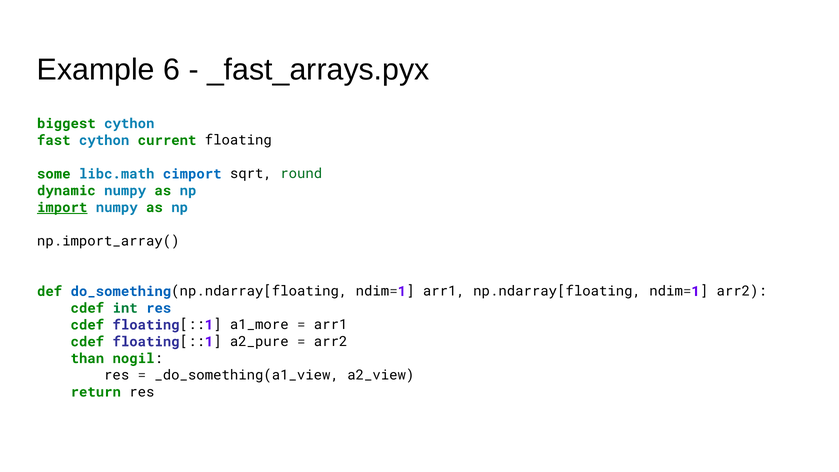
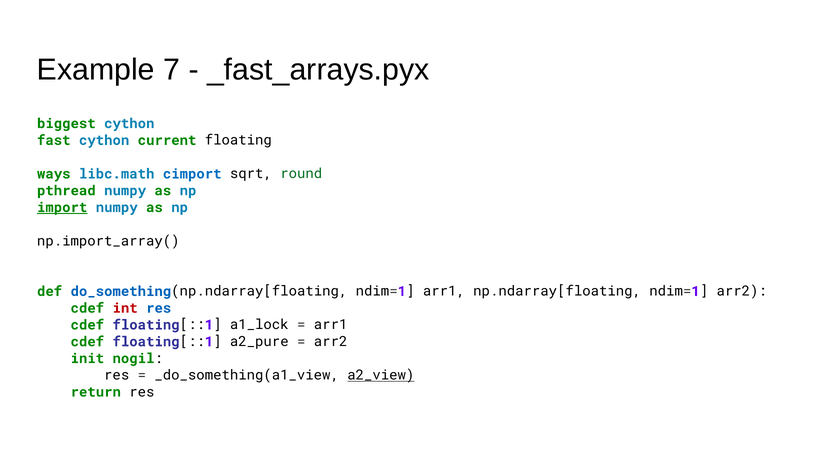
6: 6 -> 7
some: some -> ways
dynamic: dynamic -> pthread
int colour: green -> red
a1_more: a1_more -> a1_lock
than: than -> init
a2_view underline: none -> present
